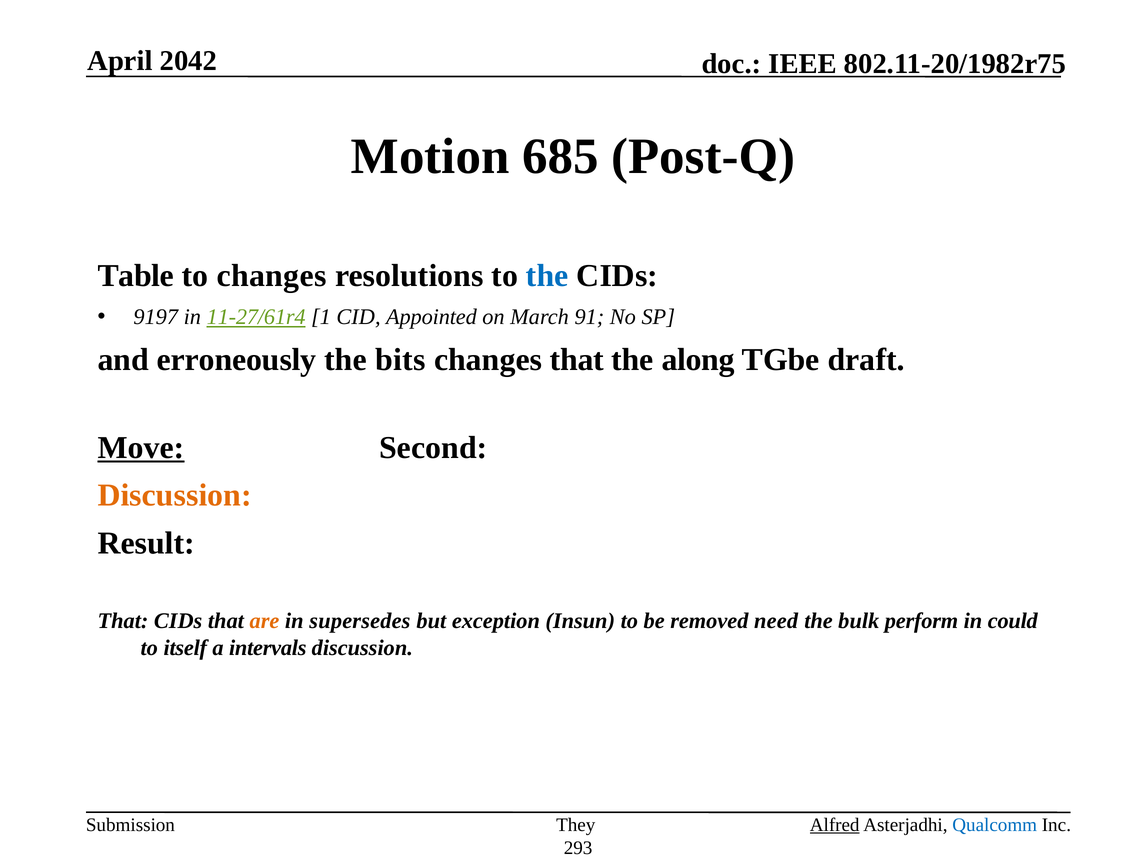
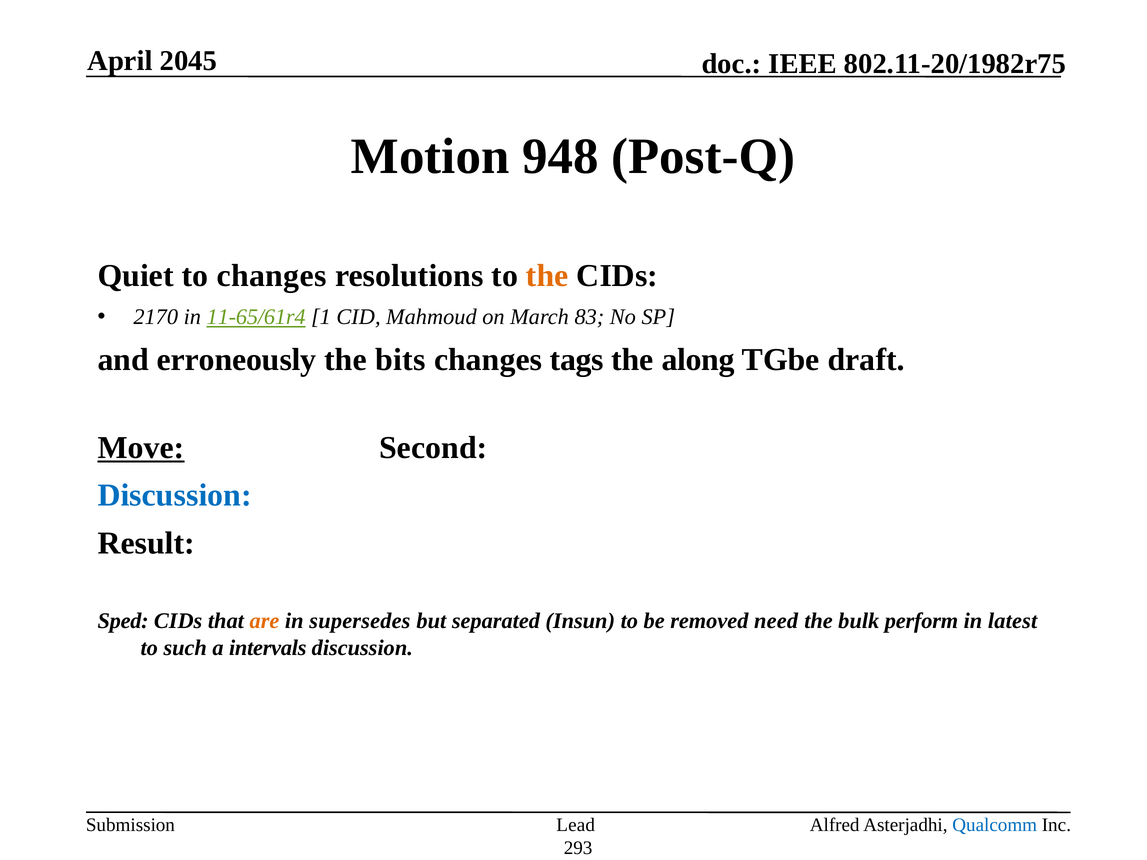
2042: 2042 -> 2045
685: 685 -> 948
Table: Table -> Quiet
the at (547, 276) colour: blue -> orange
9197: 9197 -> 2170
11-27/61r4: 11-27/61r4 -> 11-65/61r4
Appointed: Appointed -> Mahmoud
91: 91 -> 83
changes that: that -> tags
Discussion at (175, 496) colour: orange -> blue
That at (123, 621): That -> Sped
exception: exception -> separated
could: could -> latest
itself: itself -> such
They: They -> Lead
Alfred underline: present -> none
